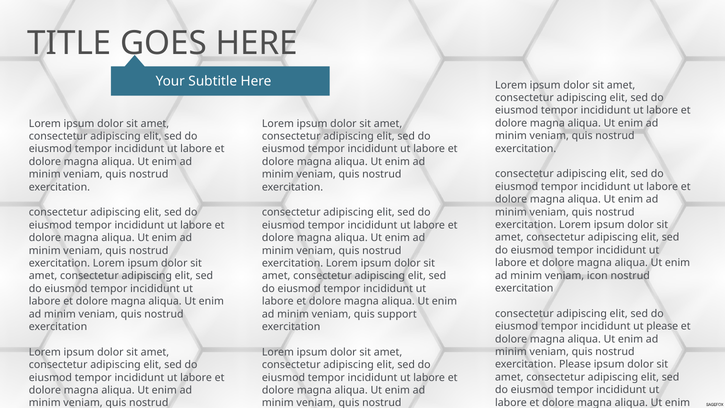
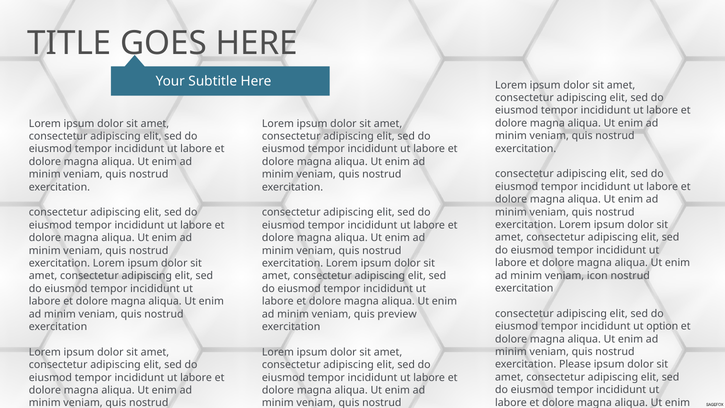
support: support -> preview
ut please: please -> option
